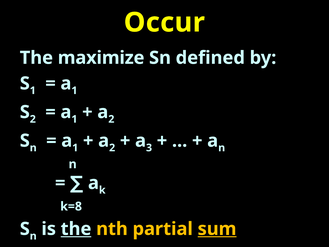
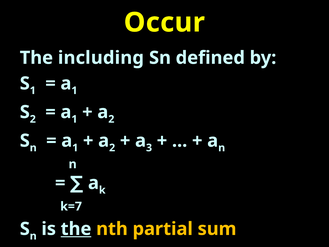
maximize: maximize -> including
k=8: k=8 -> k=7
sum underline: present -> none
